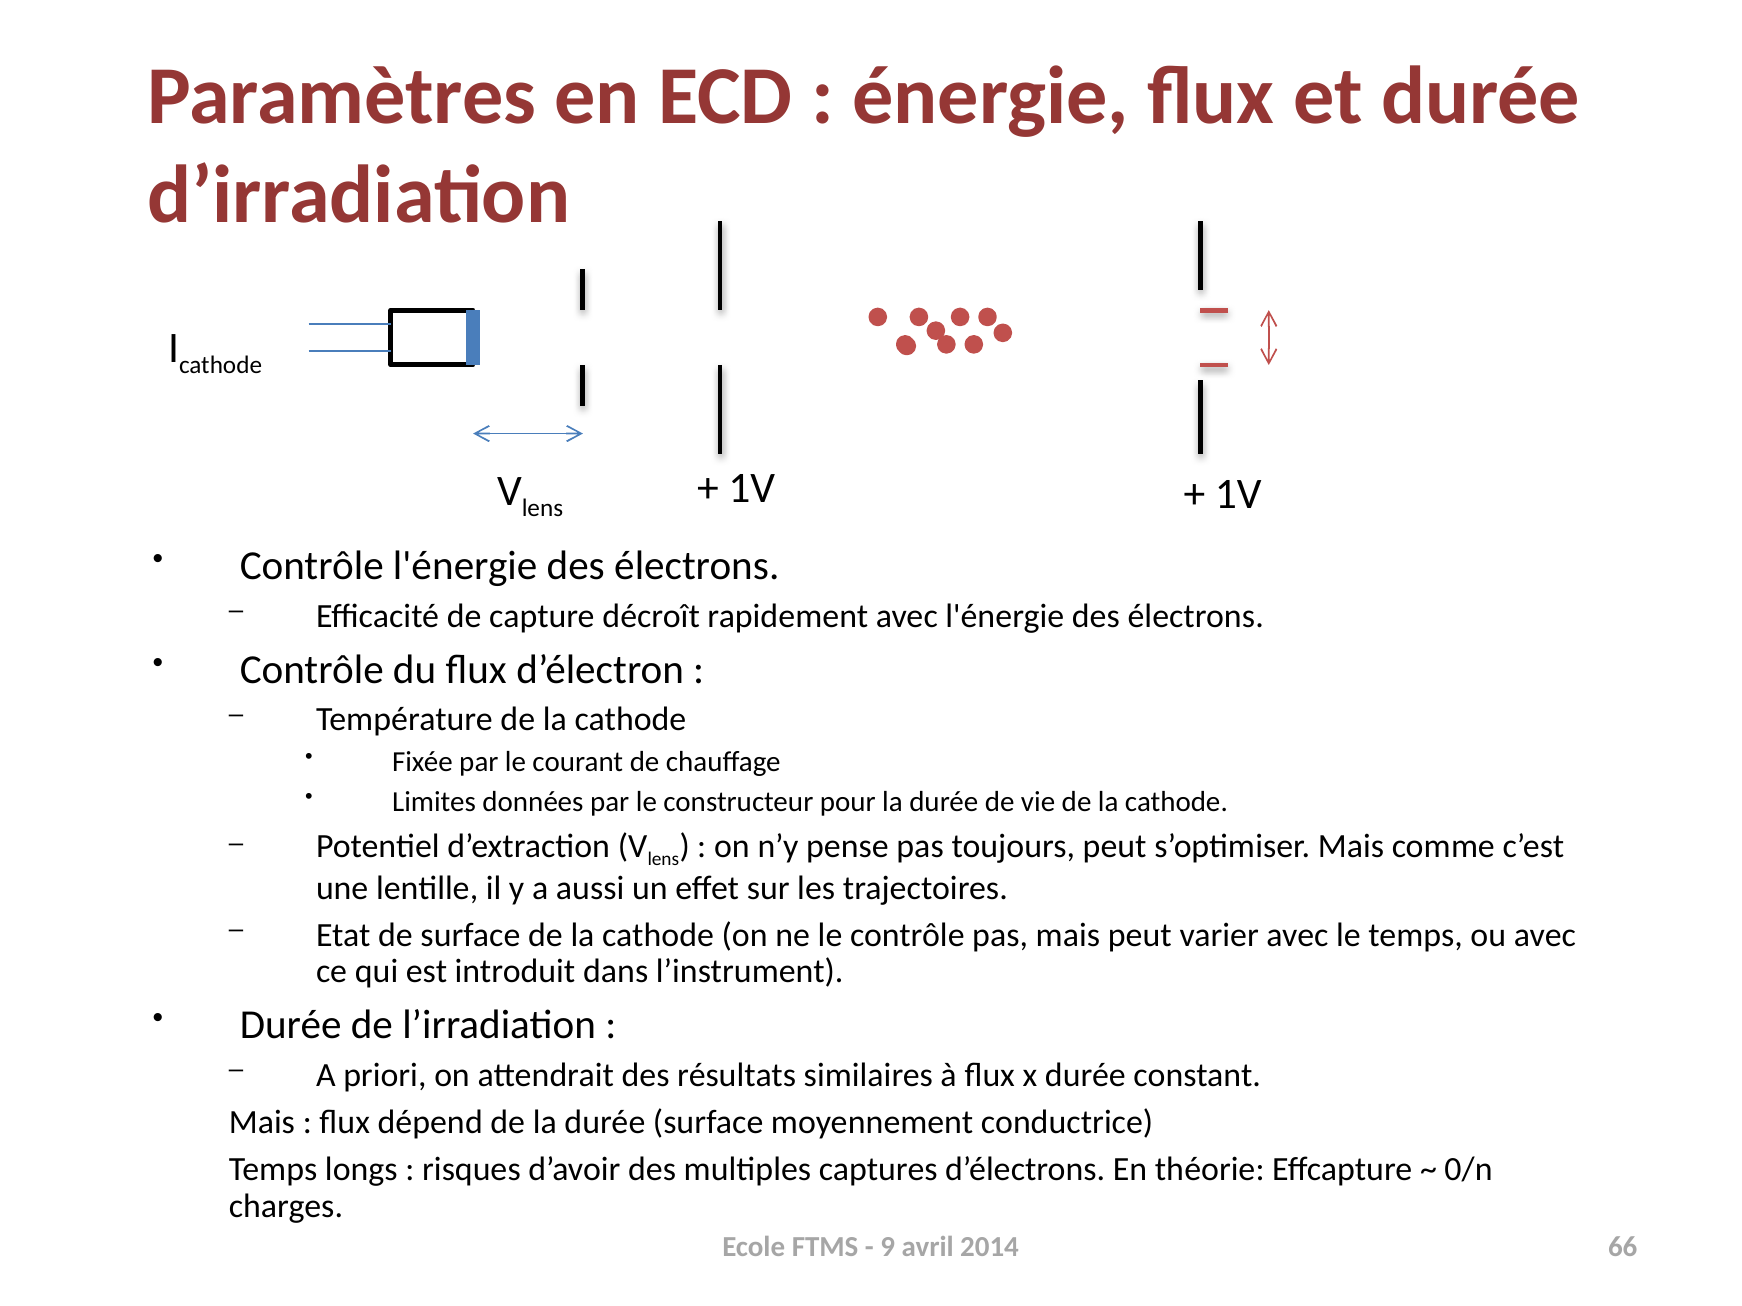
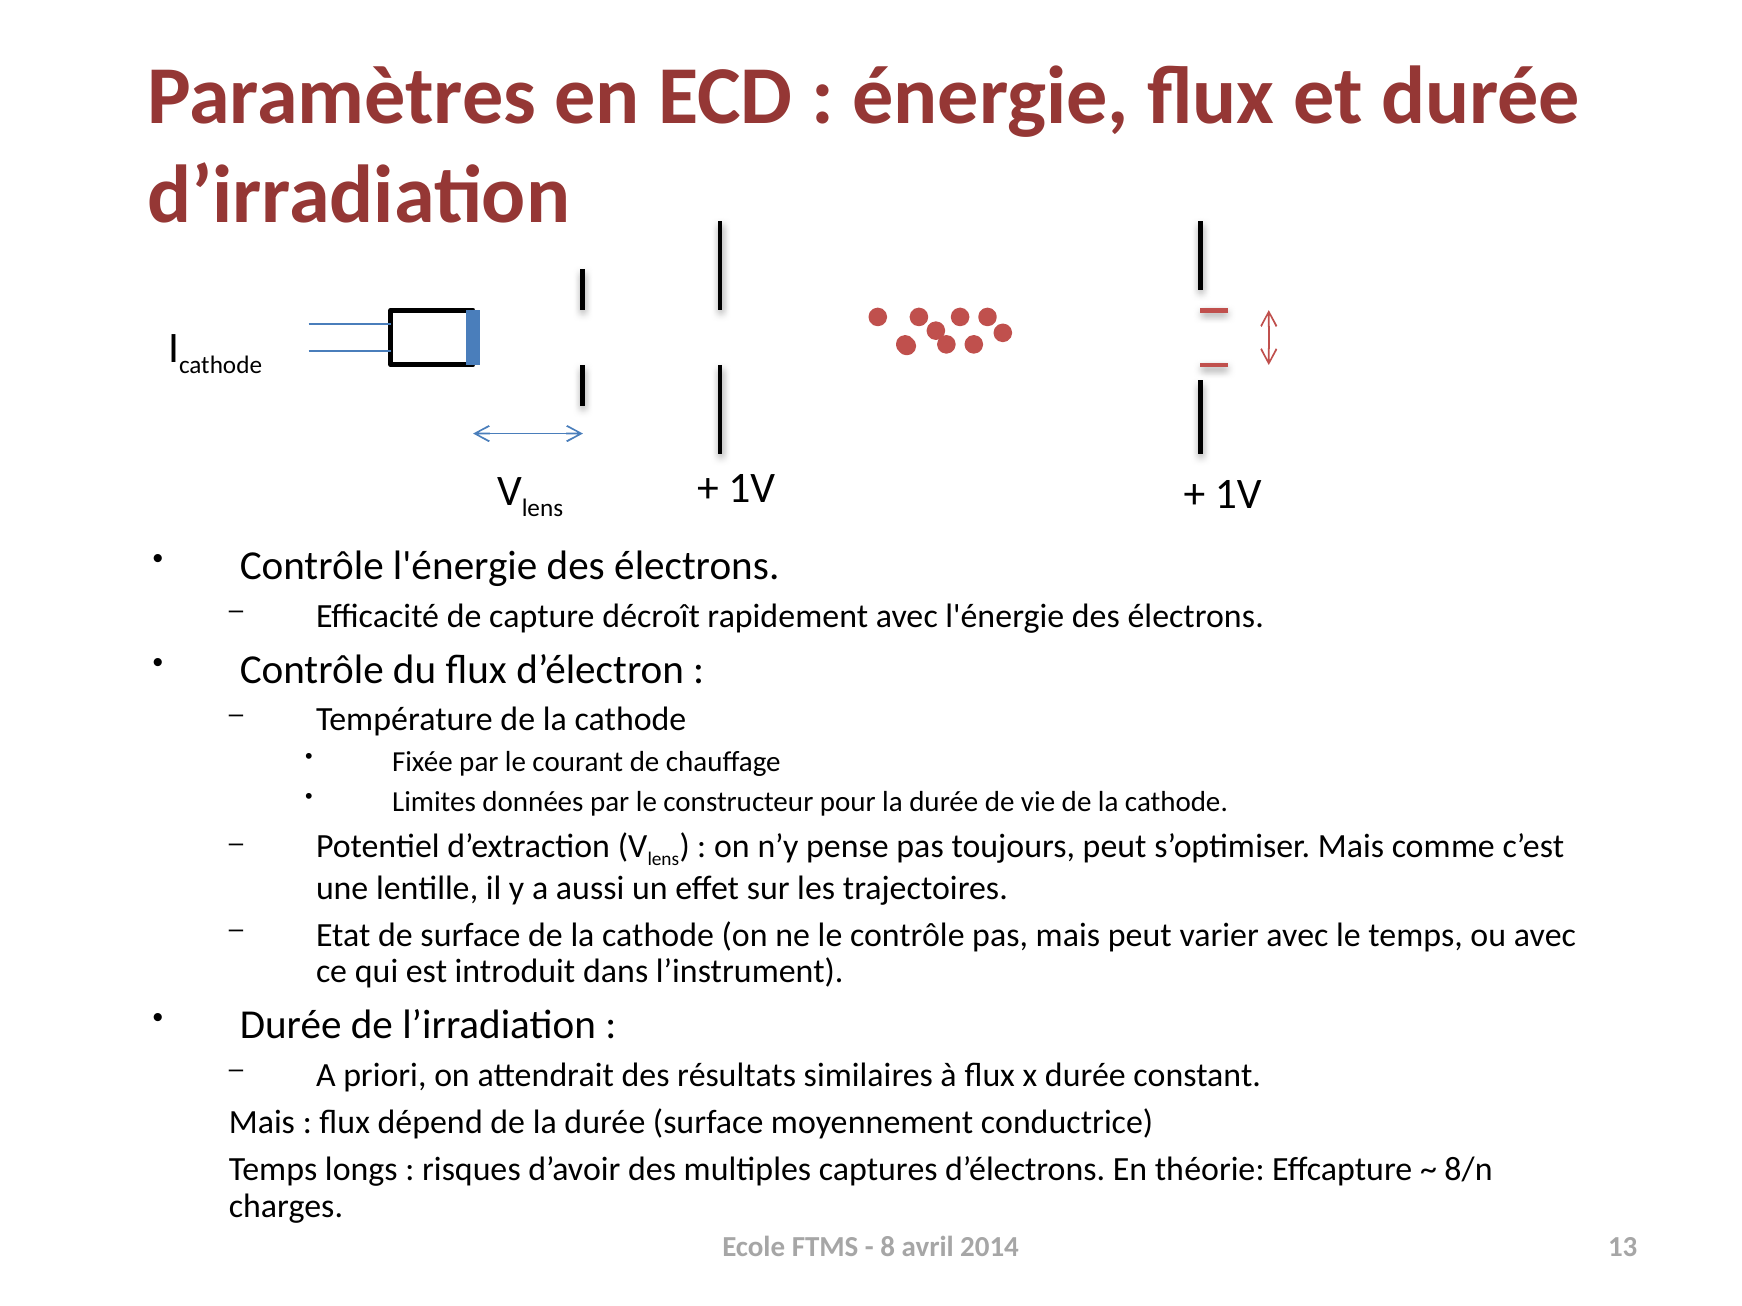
0/n: 0/n -> 8/n
9: 9 -> 8
66: 66 -> 13
